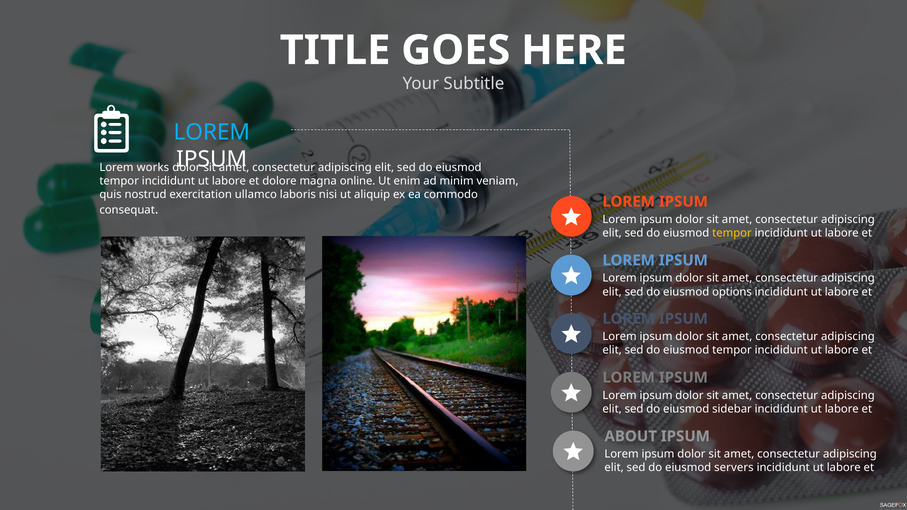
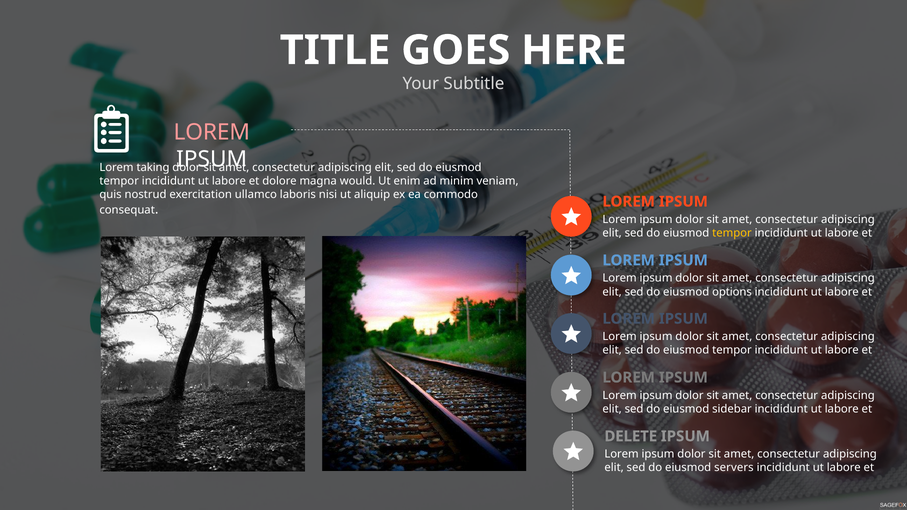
LOREM at (212, 132) colour: light blue -> pink
works: works -> taking
online: online -> would
ABOUT: ABOUT -> DELETE
